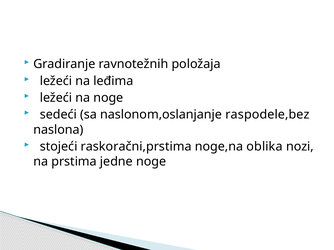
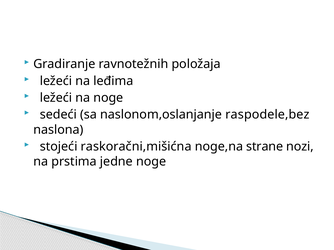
raskoračni,prstima: raskoračni,prstima -> raskoračni,mišićna
oblika: oblika -> strane
